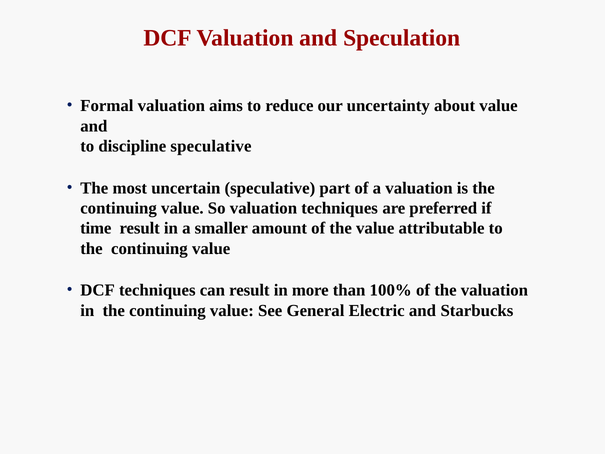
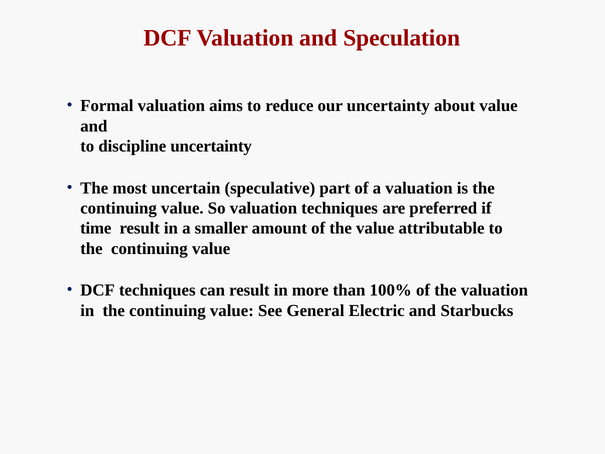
discipline speculative: speculative -> uncertainty
